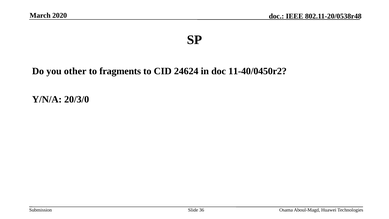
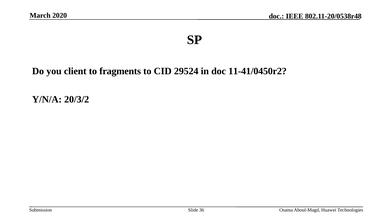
other: other -> client
24624: 24624 -> 29524
11-40/0450r2: 11-40/0450r2 -> 11-41/0450r2
20/3/0: 20/3/0 -> 20/3/2
